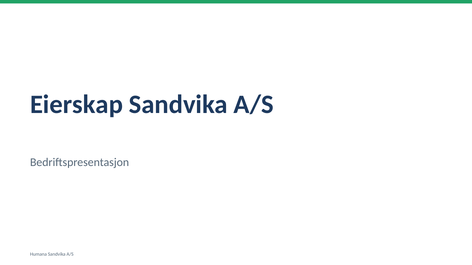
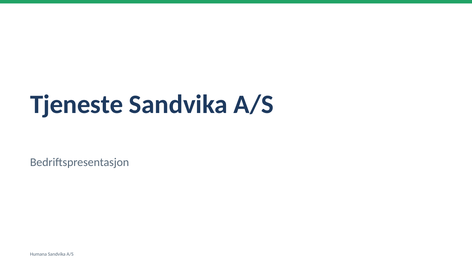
Eierskap: Eierskap -> Tjeneste
